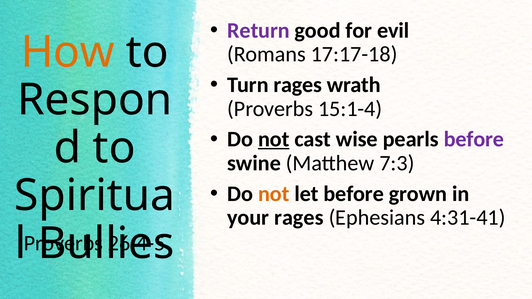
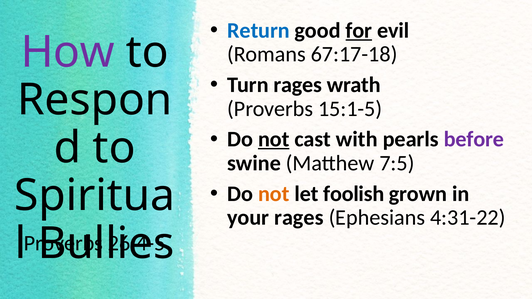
Return colour: purple -> blue
for underline: none -> present
How colour: orange -> purple
17:17-18: 17:17-18 -> 67:17-18
15:1-4: 15:1-4 -> 15:1-5
wise: wise -> with
7:3: 7:3 -> 7:5
let before: before -> foolish
4:31-41: 4:31-41 -> 4:31-22
